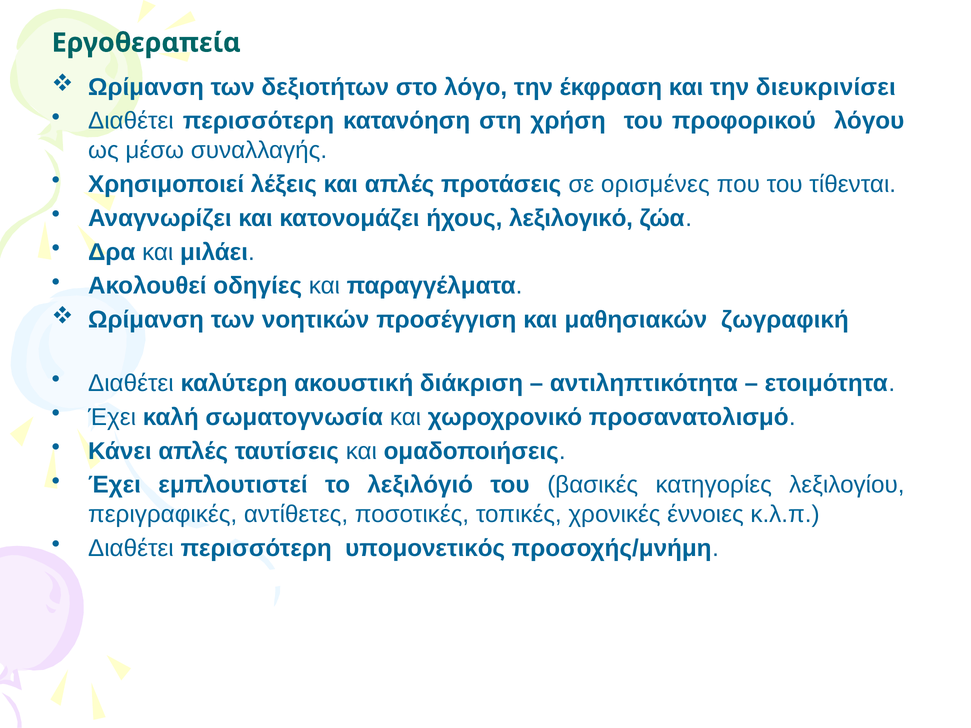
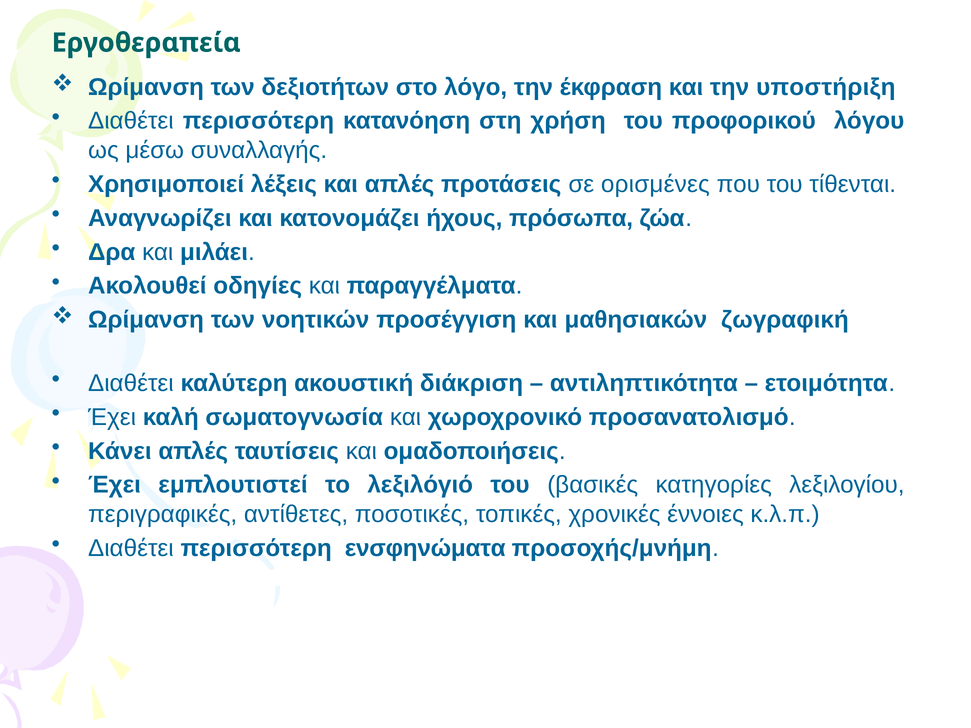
διευκρινίσει: διευκρινίσει -> υποστήριξη
λεξιλογικό: λεξιλογικό -> πρόσωπα
υπομονετικός: υπομονετικός -> ενσφηνώματα
